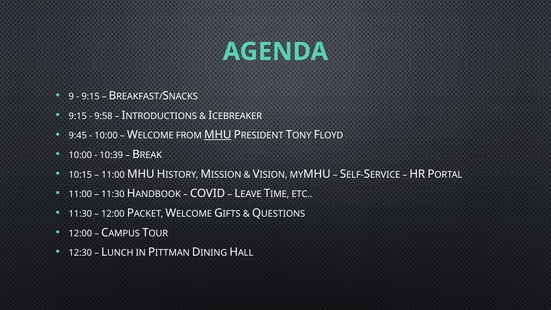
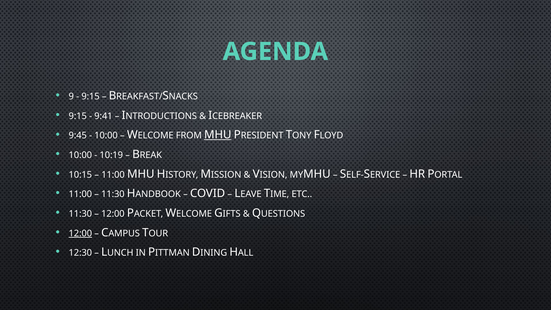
9:58: 9:58 -> 9:41
10:39: 10:39 -> 10:19
12:00 at (80, 233) underline: none -> present
